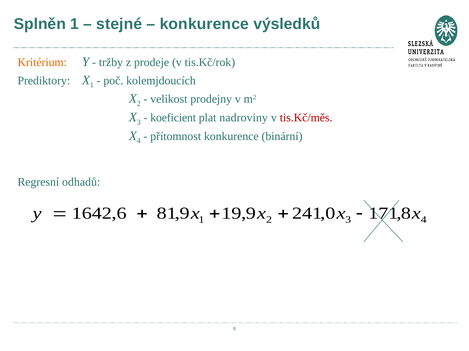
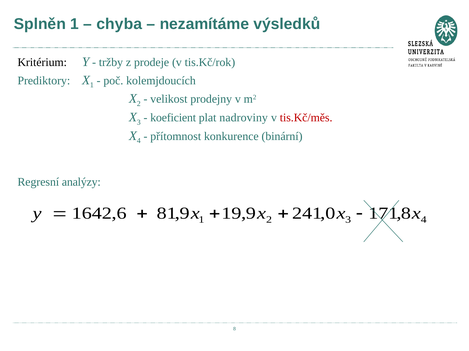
stejné: stejné -> chyba
konkurence at (204, 24): konkurence -> nezamítáme
Kritérium colour: orange -> black
odhadů: odhadů -> analýzy
